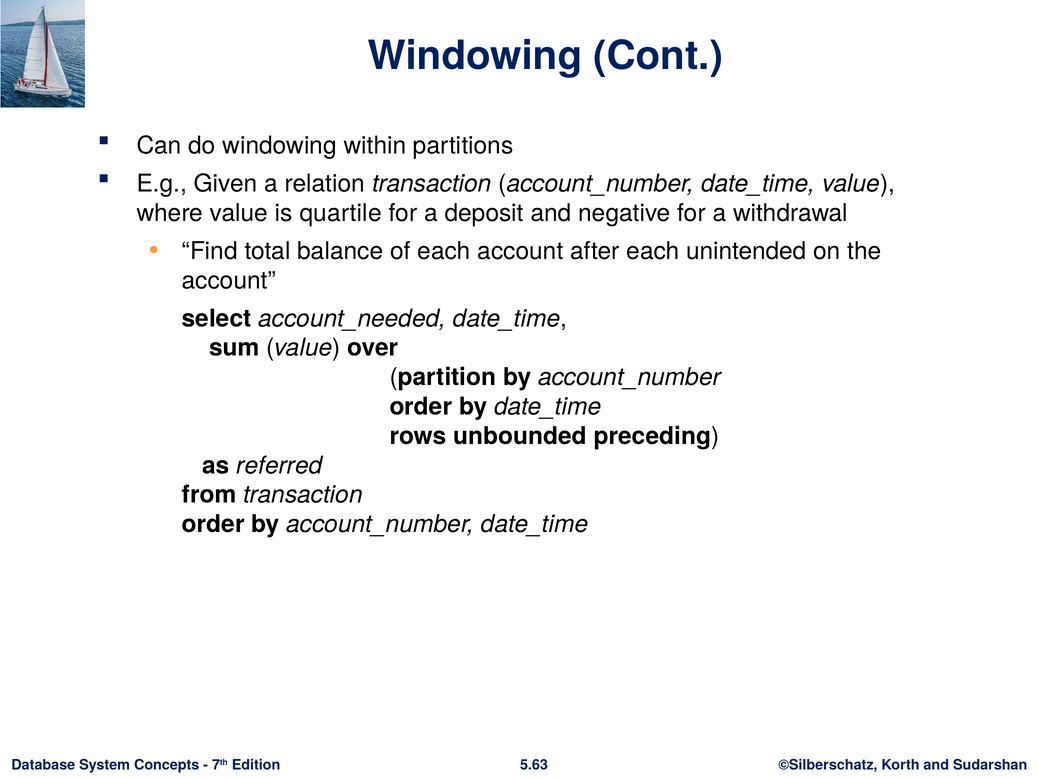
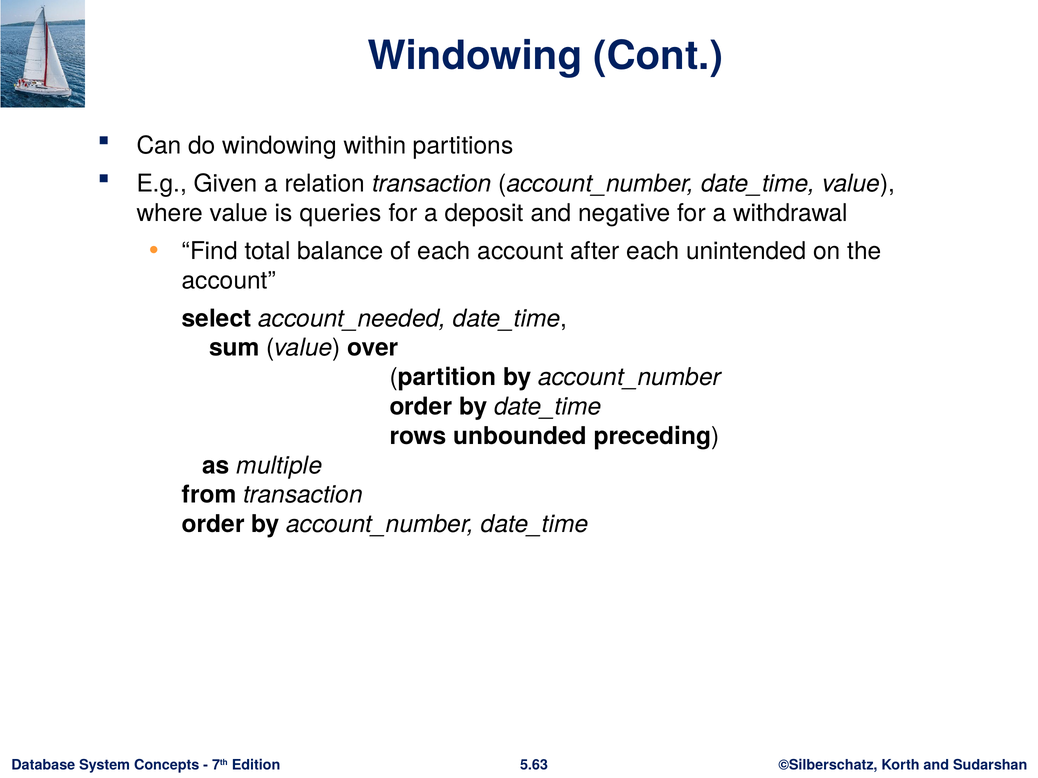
quartile: quartile -> queries
referred: referred -> multiple
